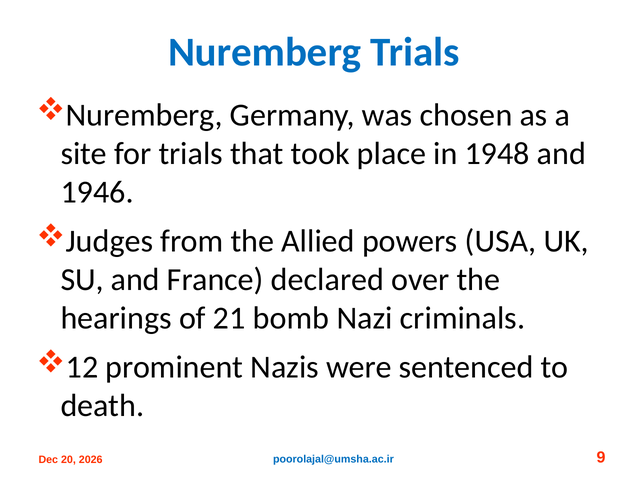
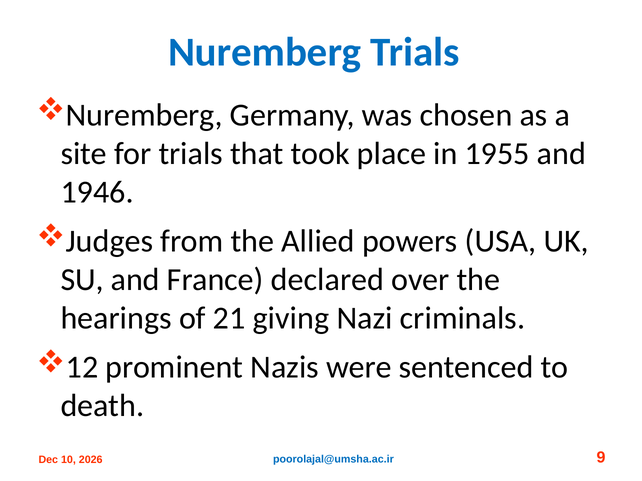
1948: 1948 -> 1955
bomb: bomb -> giving
20: 20 -> 10
